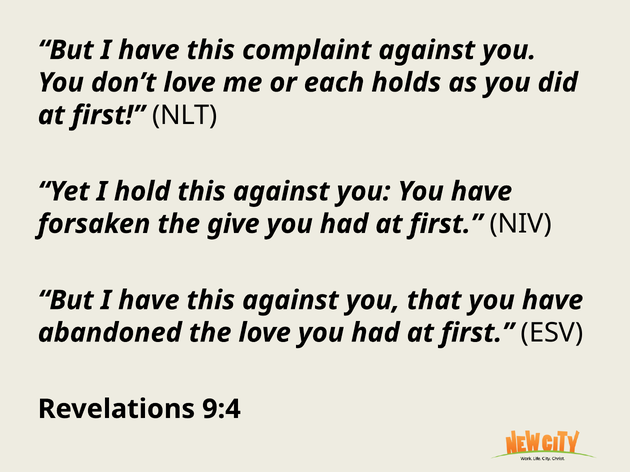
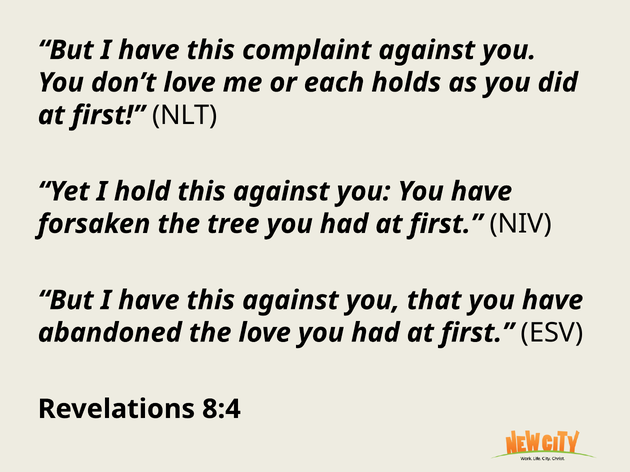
give: give -> tree
9:4: 9:4 -> 8:4
